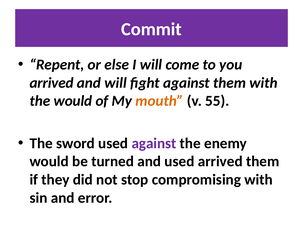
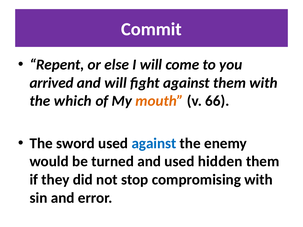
the would: would -> which
55: 55 -> 66
against at (154, 143) colour: purple -> blue
used arrived: arrived -> hidden
